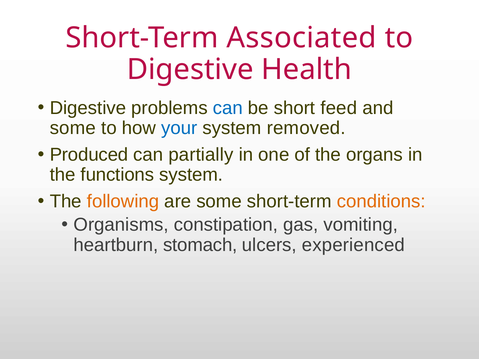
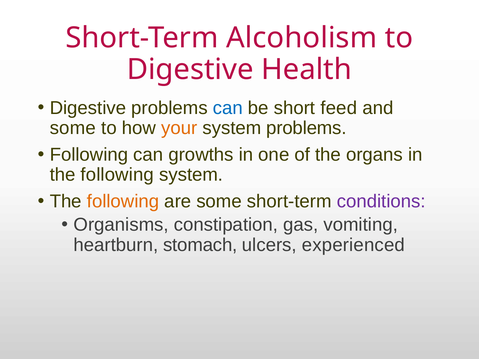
Associated: Associated -> Alcoholism
your colour: blue -> orange
system removed: removed -> problems
Produced at (89, 155): Produced -> Following
partially: partially -> growths
functions at (117, 175): functions -> following
conditions colour: orange -> purple
